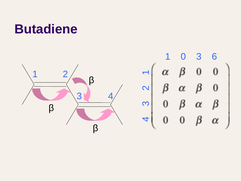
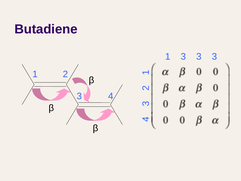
1 0: 0 -> 3
6 at (214, 56): 6 -> 3
